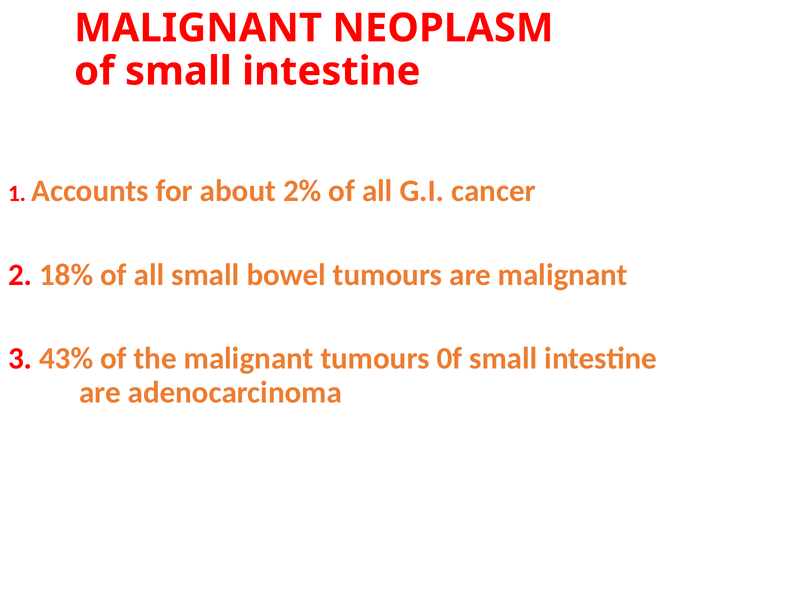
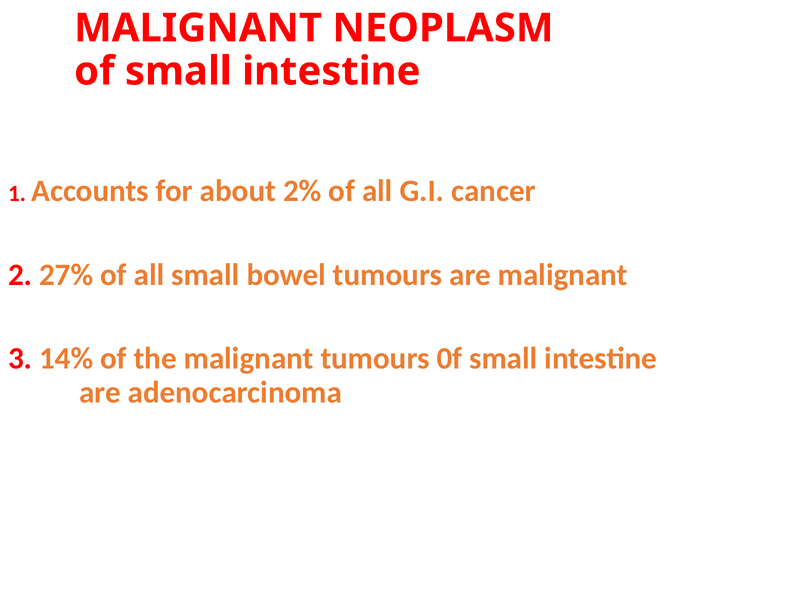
18%: 18% -> 27%
43%: 43% -> 14%
